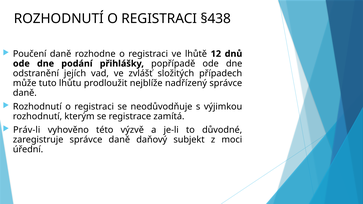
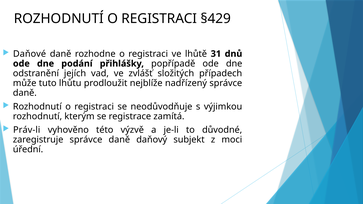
§438: §438 -> §429
Poučení: Poučení -> Daňové
12: 12 -> 31
